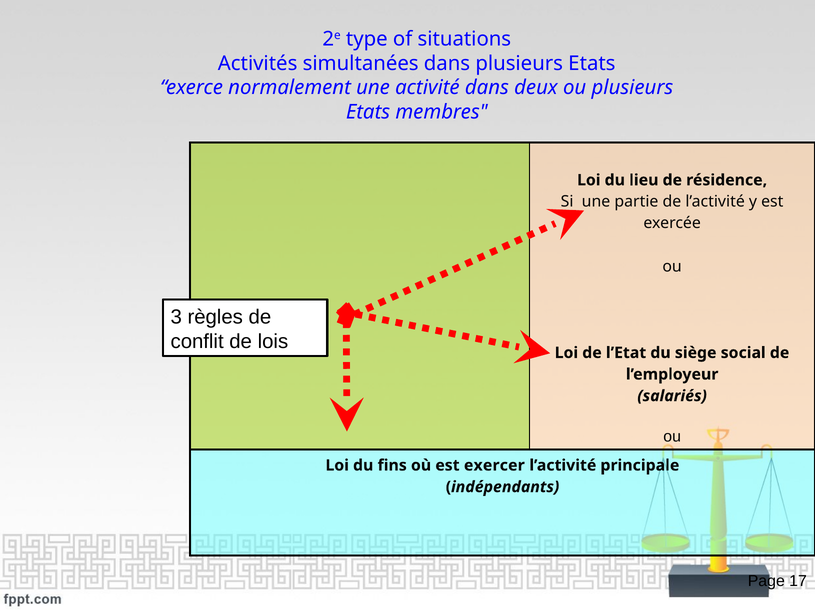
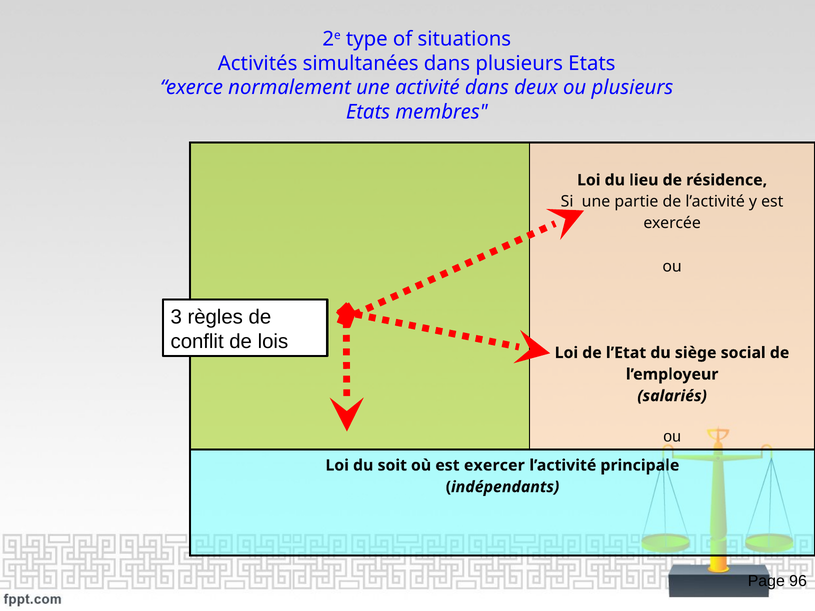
fins: fins -> soit
17: 17 -> 96
